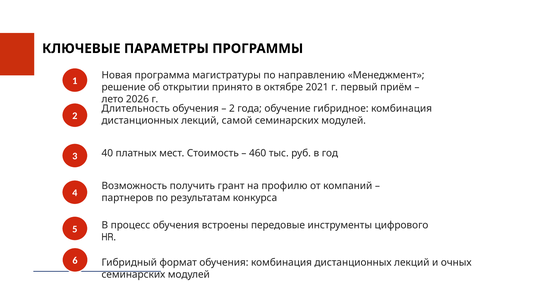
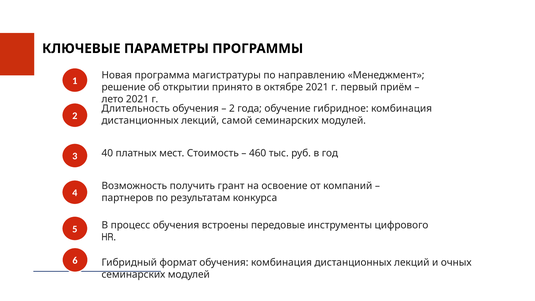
лето 2026: 2026 -> 2021
профилю: профилю -> освоение
